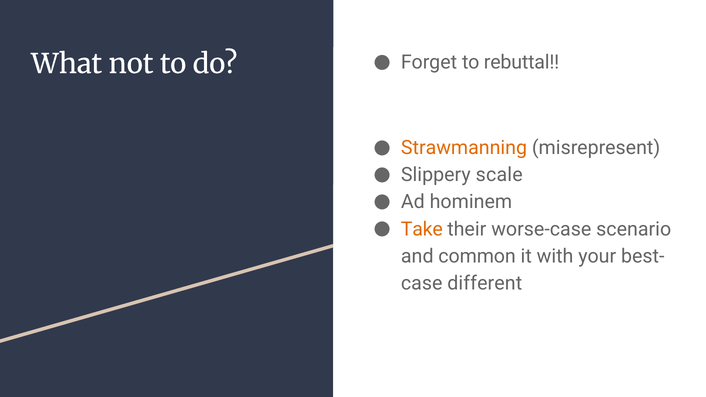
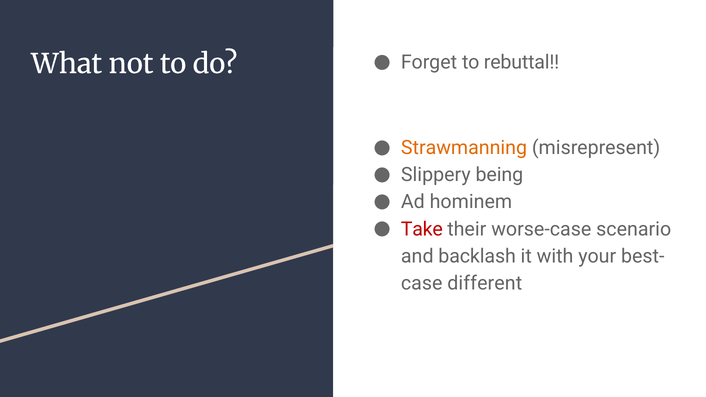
scale: scale -> being
Take colour: orange -> red
common: common -> backlash
